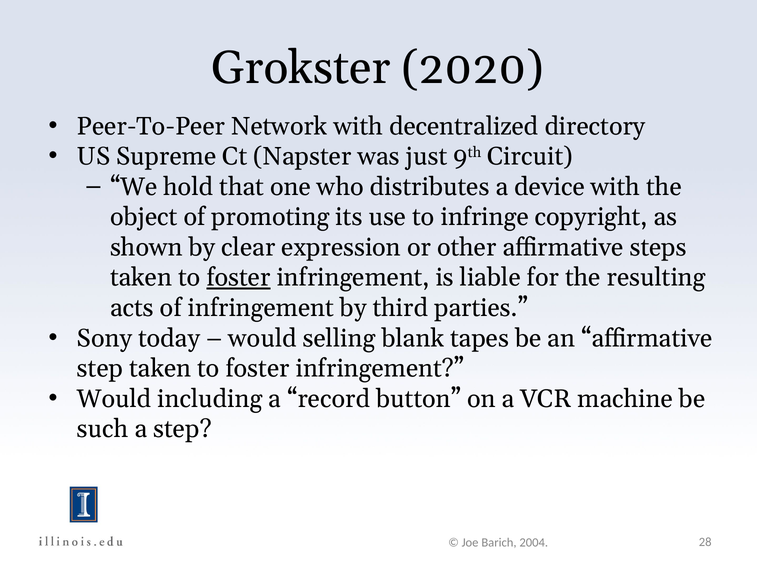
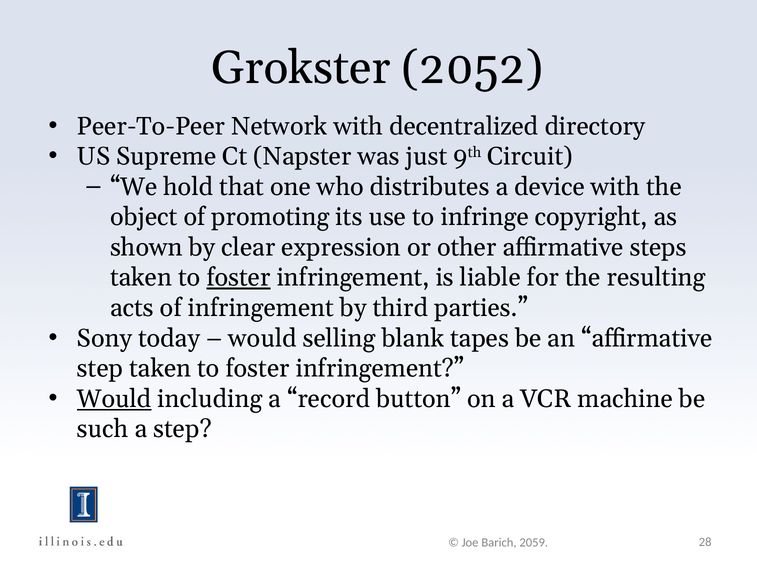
2020: 2020 -> 2052
Would at (114, 399) underline: none -> present
2004: 2004 -> 2059
